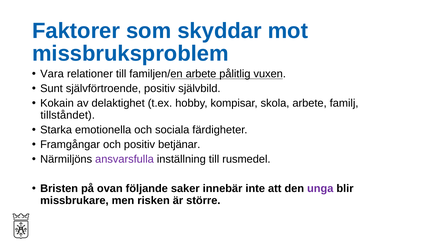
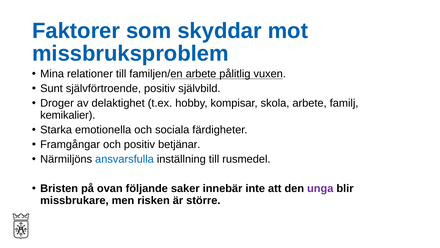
Vara: Vara -> Mina
Kokain: Kokain -> Droger
tillståndet: tillståndet -> kemikalier
ansvarsfulla colour: purple -> blue
